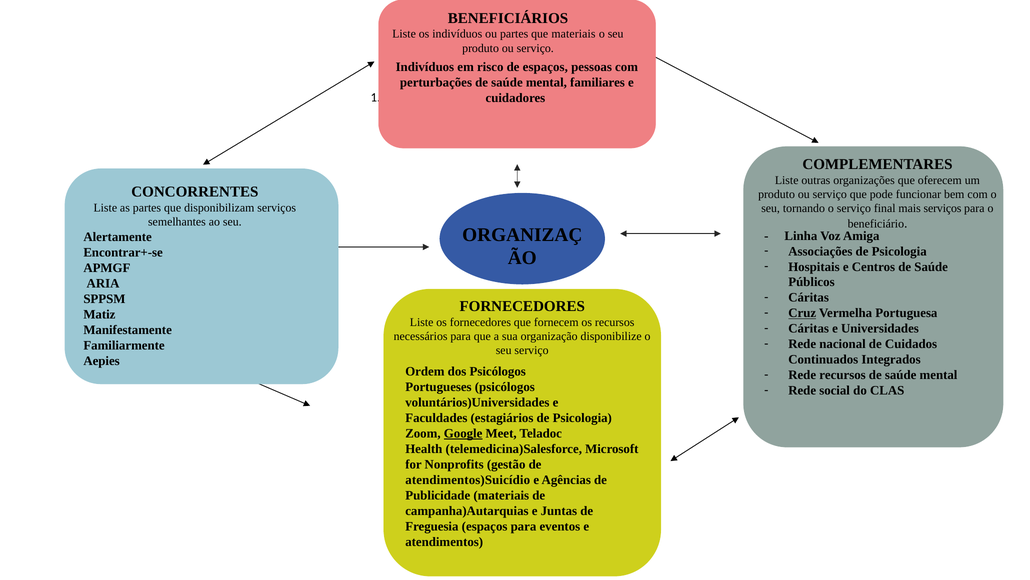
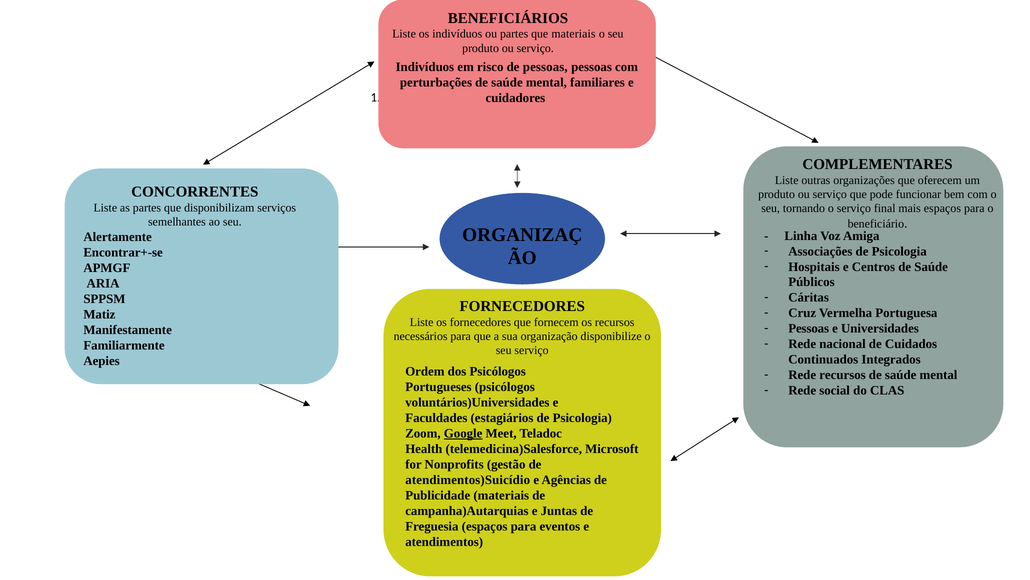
de espaços: espaços -> pessoas
mais serviços: serviços -> espaços
Cruz underline: present -> none
Cáritas at (809, 328): Cáritas -> Pessoas
